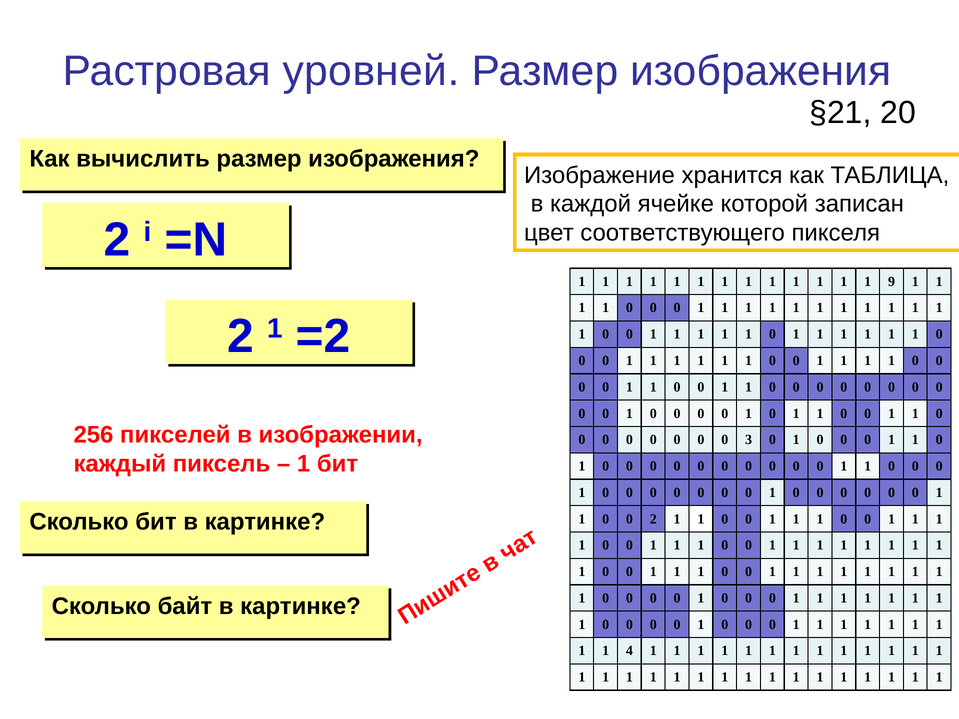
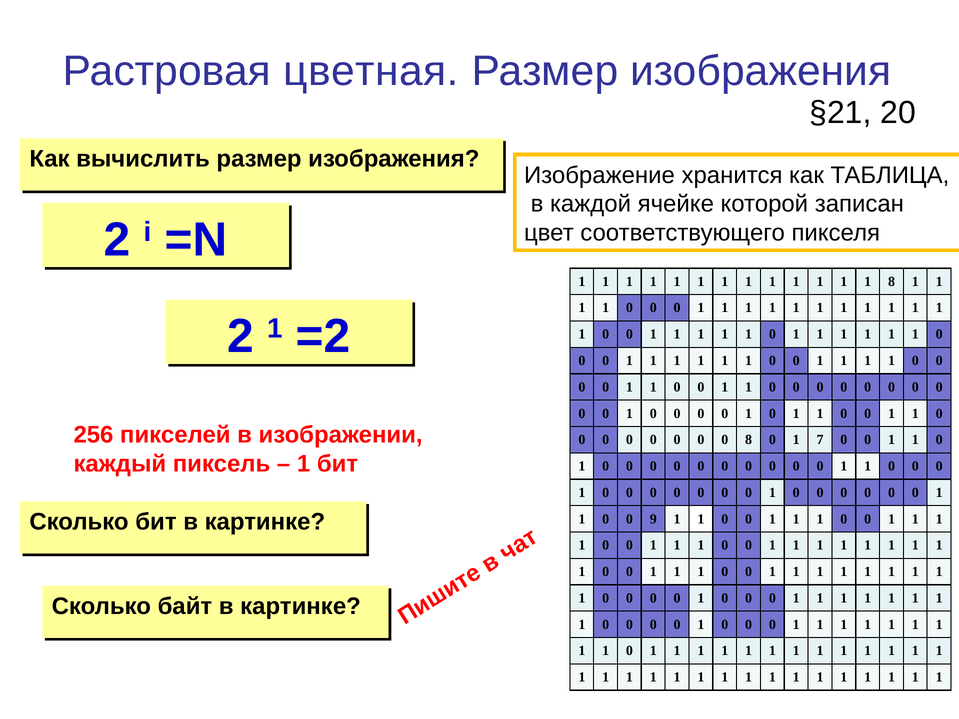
уровней: уровней -> цветная
1 9: 9 -> 8
0 3: 3 -> 8
0 at (820, 440): 0 -> 7
0 2: 2 -> 9
4 at (629, 651): 4 -> 0
